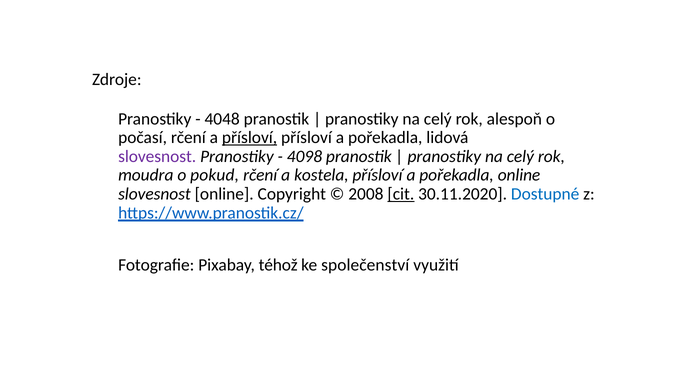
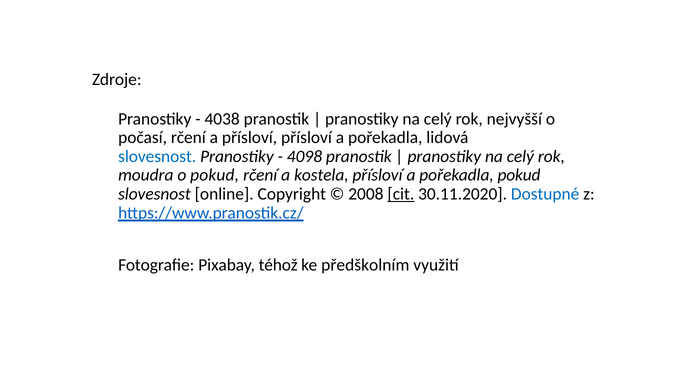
4048: 4048 -> 4038
alespoň: alespoň -> nejvyšší
přísloví at (250, 138) underline: present -> none
slovesnost at (157, 156) colour: purple -> blue
pořekadla online: online -> pokud
společenství: společenství -> předškolním
